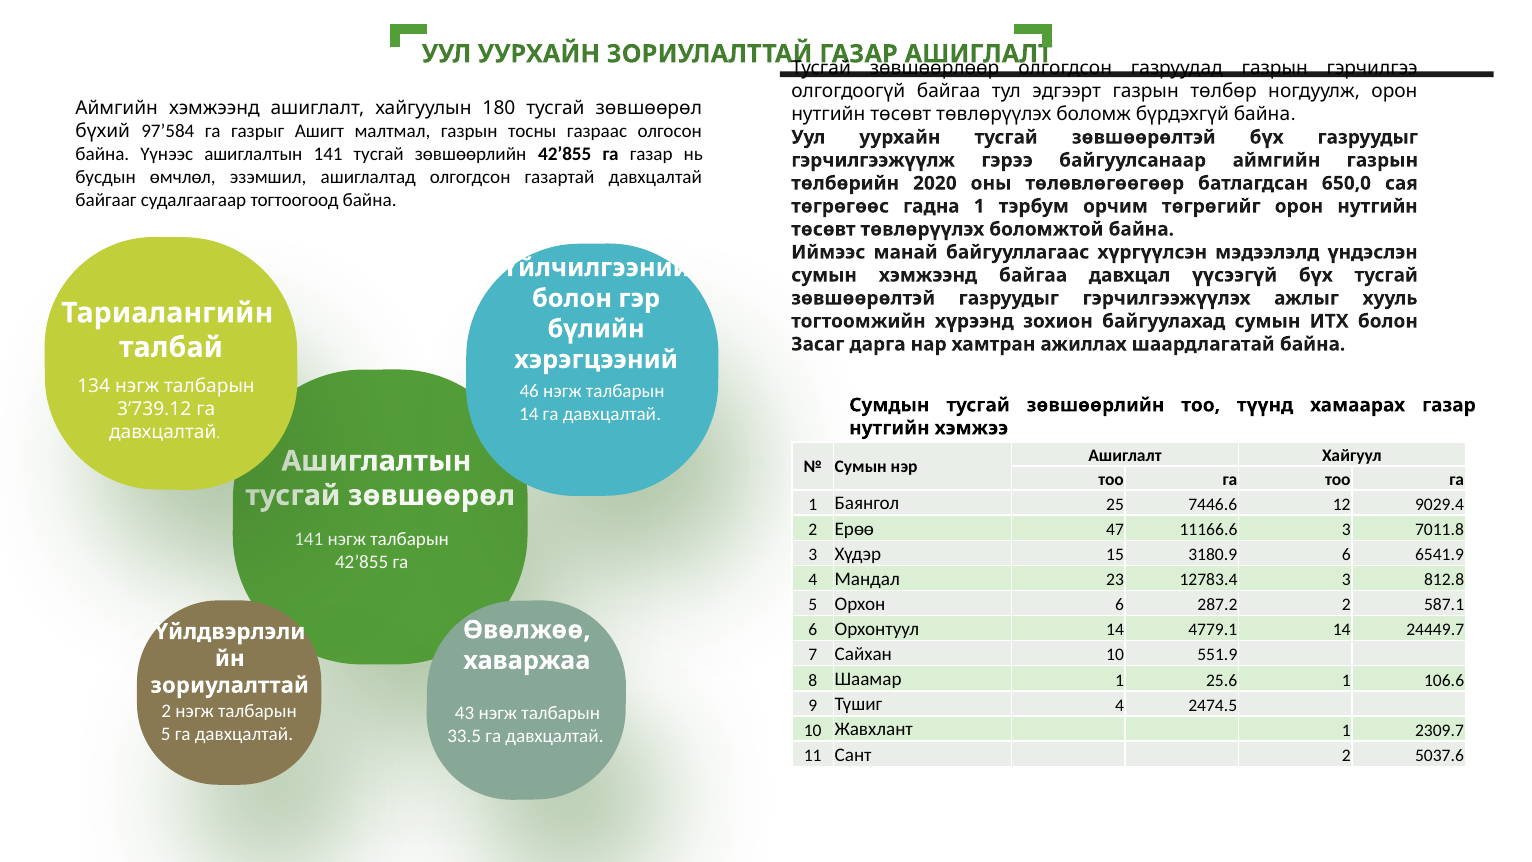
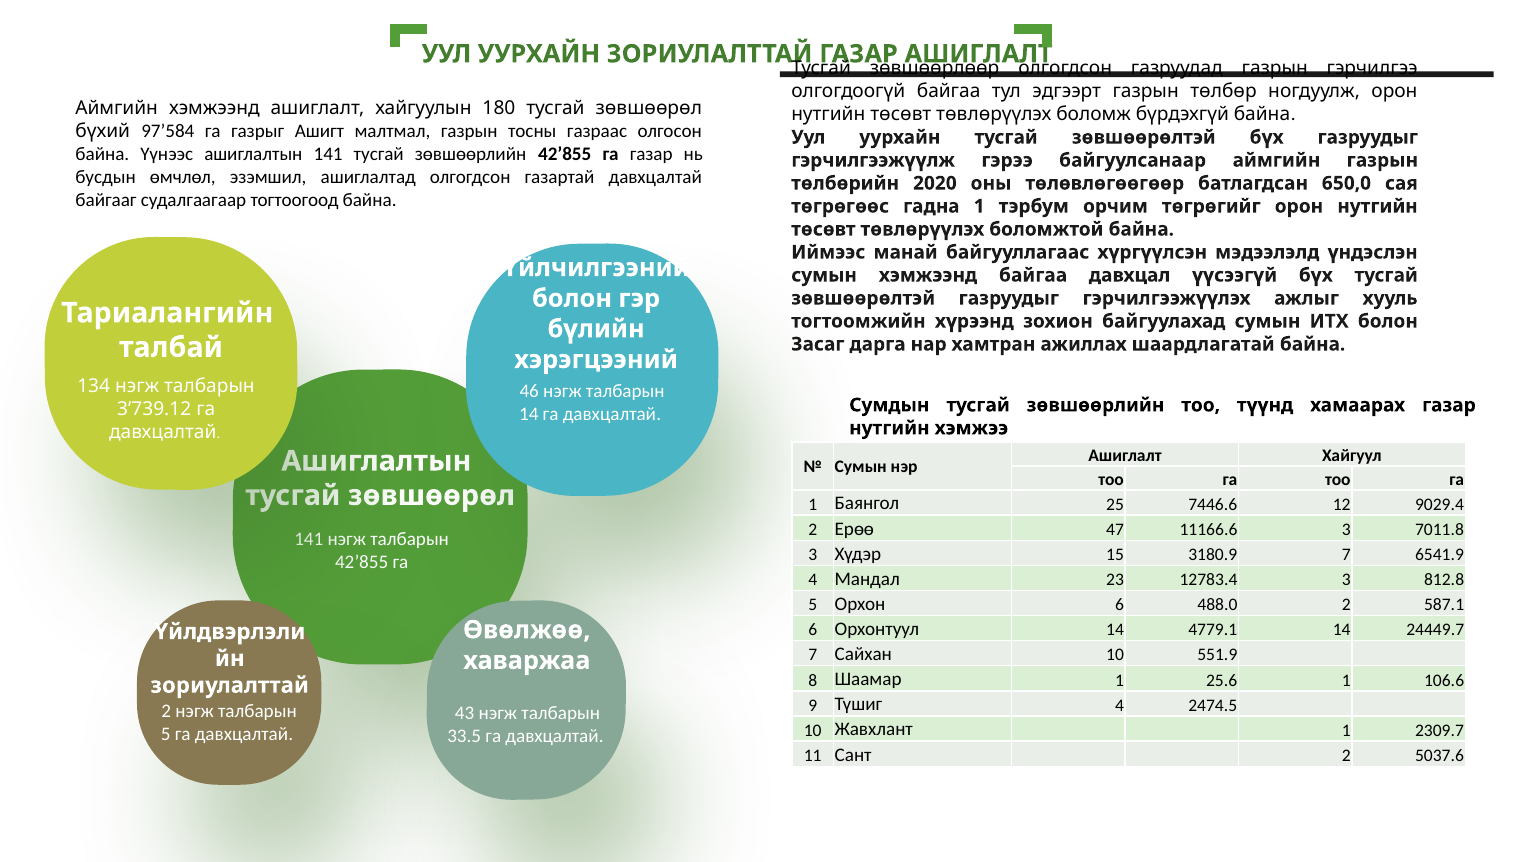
3180.9 6: 6 -> 7
287.2: 287.2 -> 488.0
